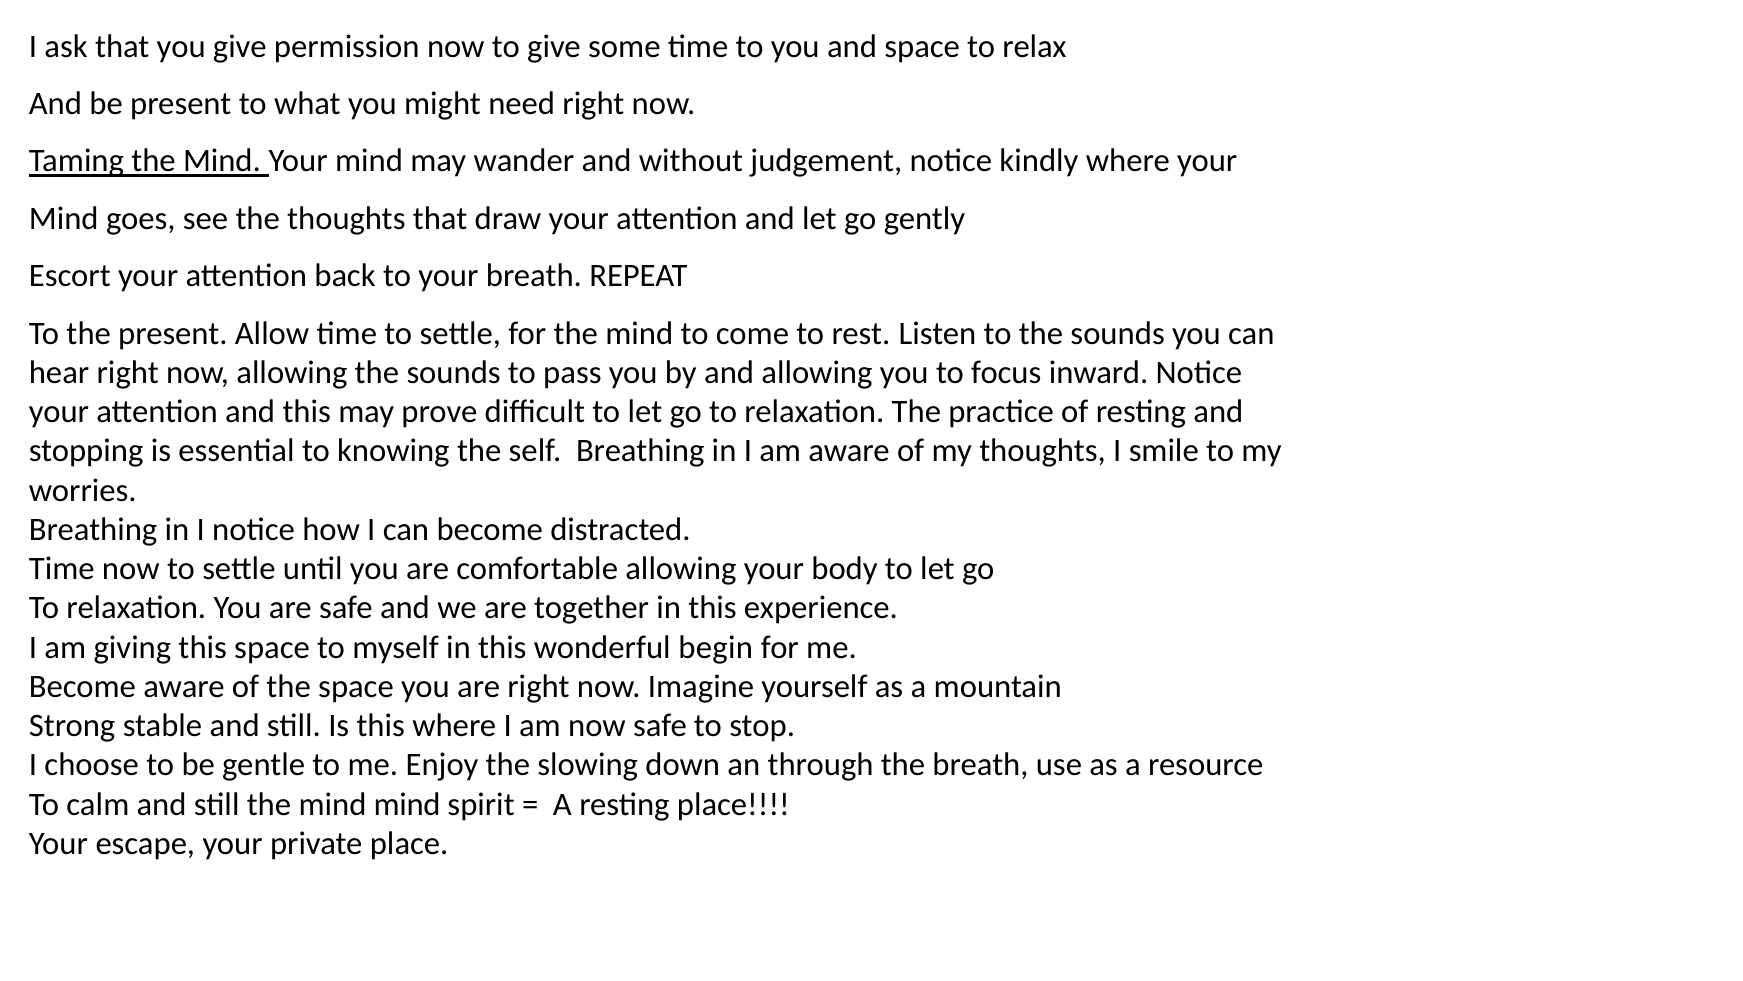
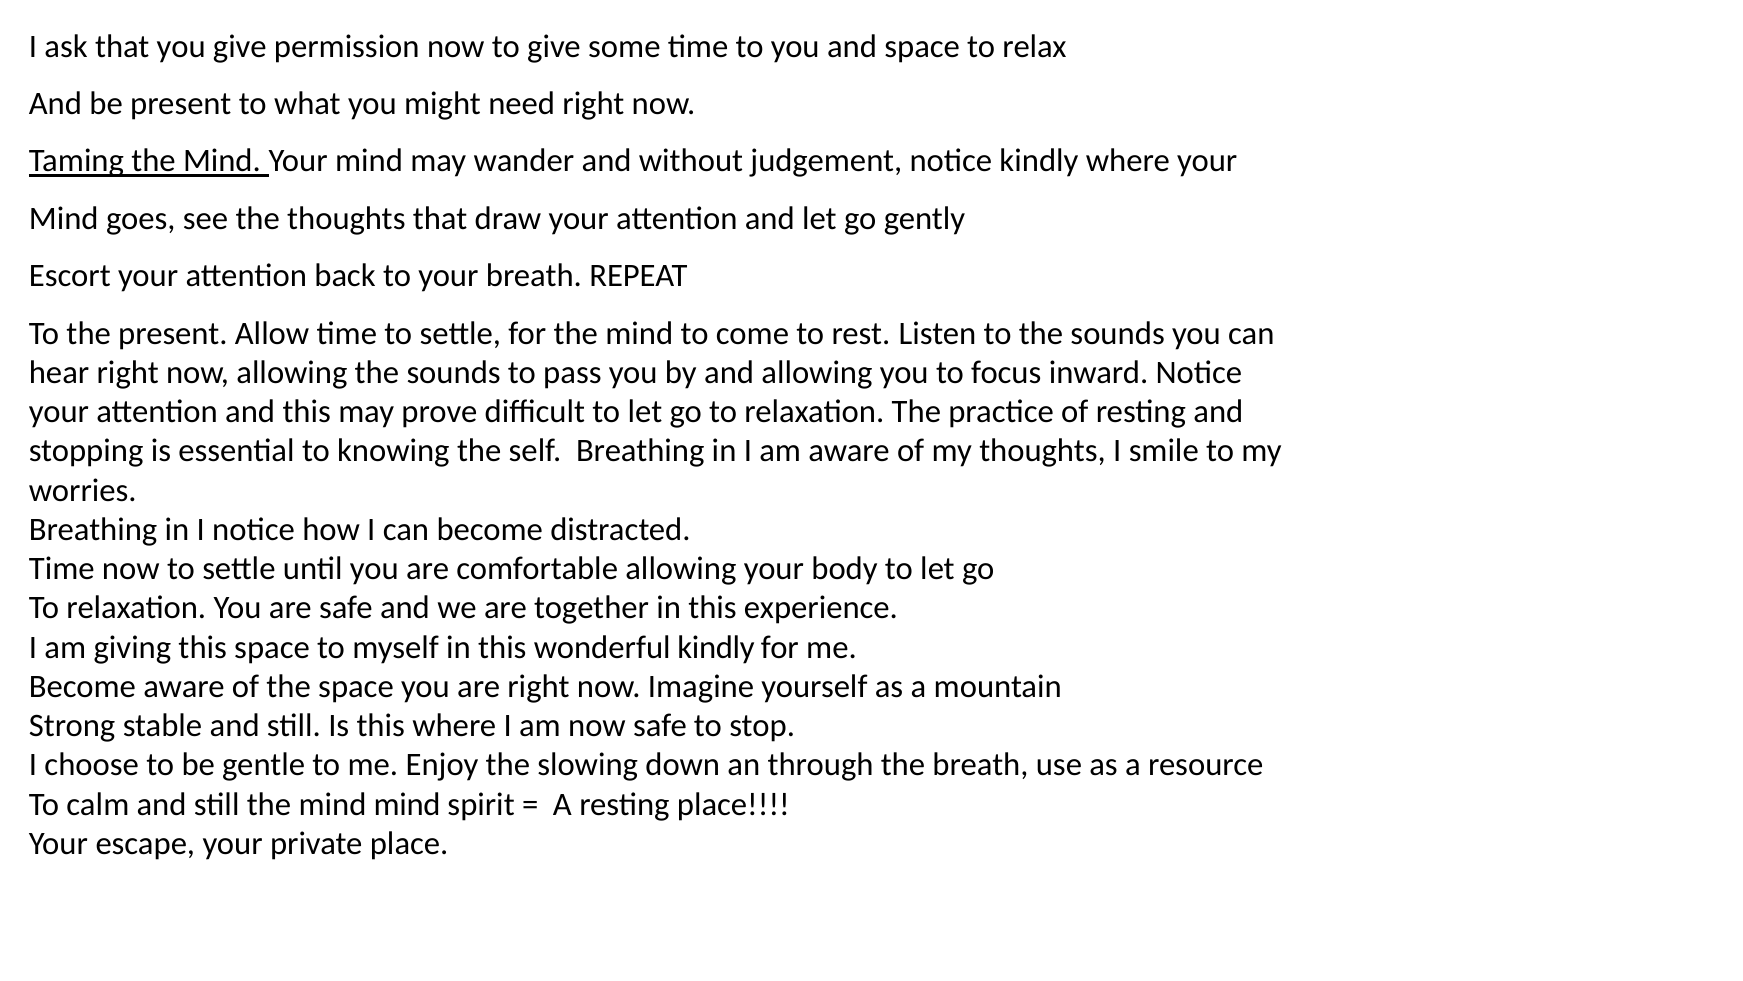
wonderful begin: begin -> kindly
